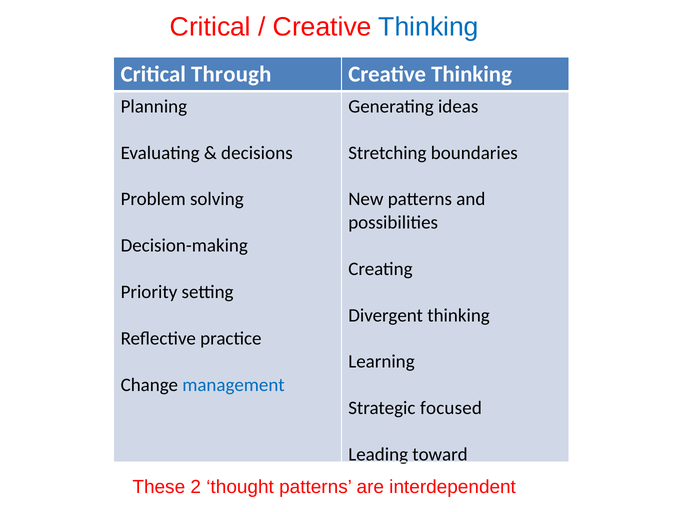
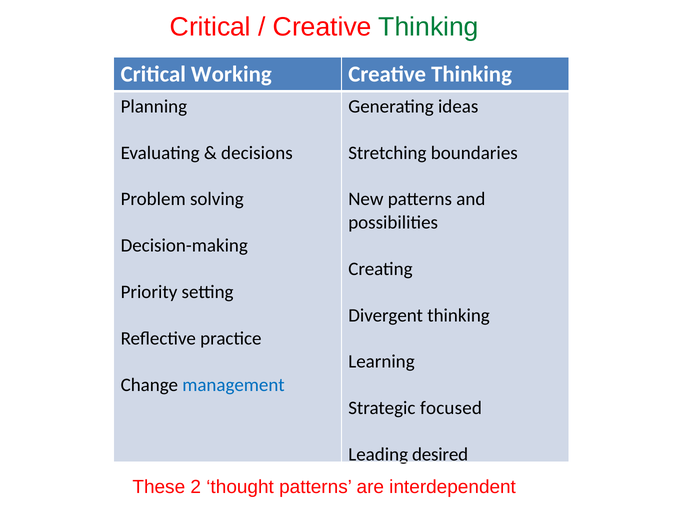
Thinking at (429, 27) colour: blue -> green
Through: Through -> Working
toward: toward -> desired
